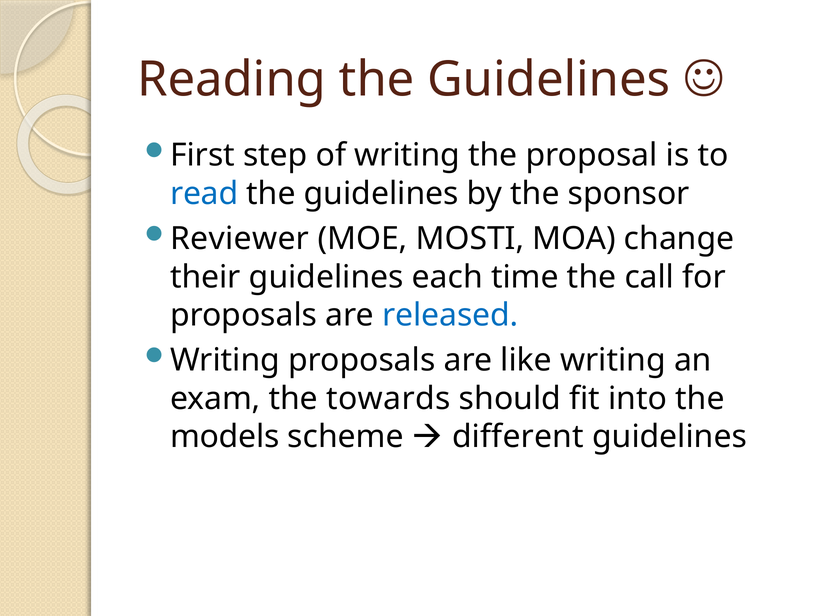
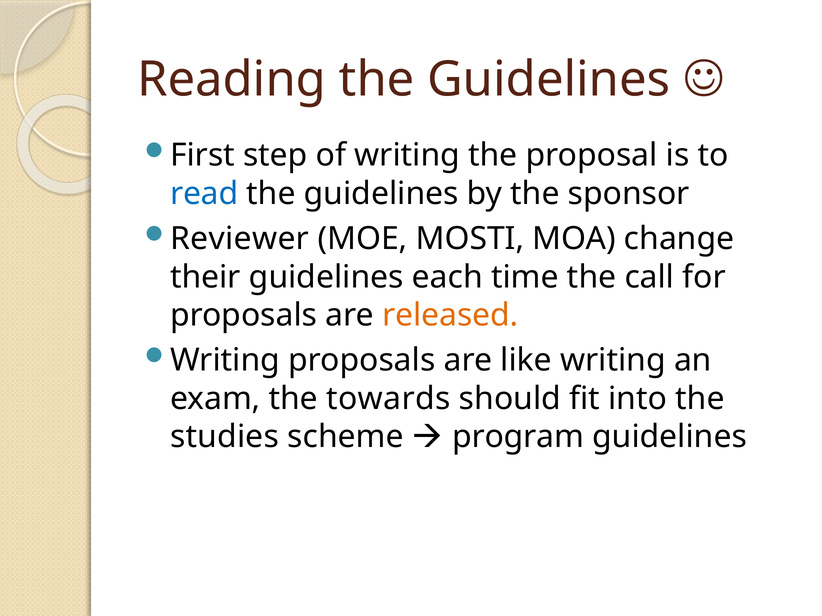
released colour: blue -> orange
models: models -> studies
different: different -> program
